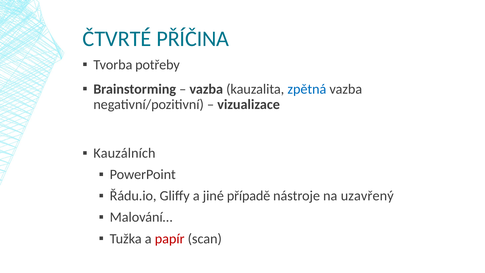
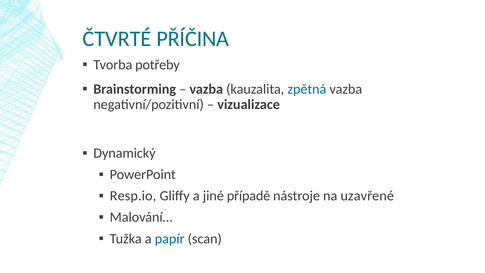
Kauzálních: Kauzálních -> Dynamický
Řádu.io: Řádu.io -> Resp.io
uzavřený: uzavřený -> uzavřené
papír colour: red -> blue
